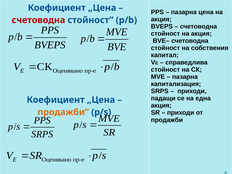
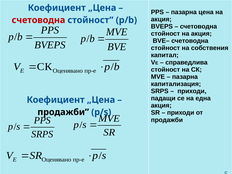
продажби at (63, 112) colour: orange -> black
